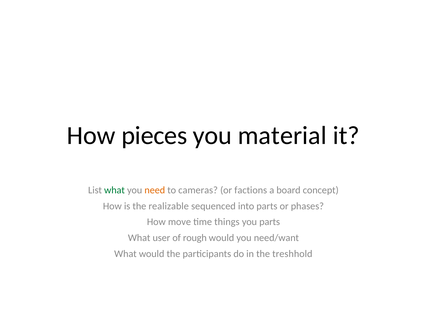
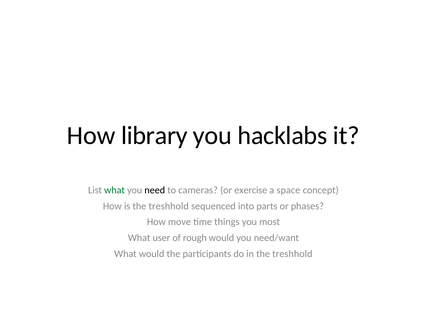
pieces: pieces -> library
material: material -> hacklabs
need colour: orange -> black
factions: factions -> exercise
board: board -> space
is the realizable: realizable -> treshhold
you parts: parts -> most
